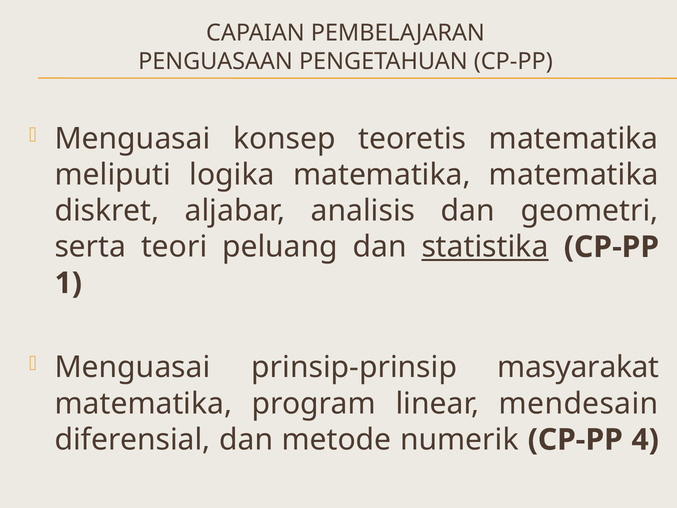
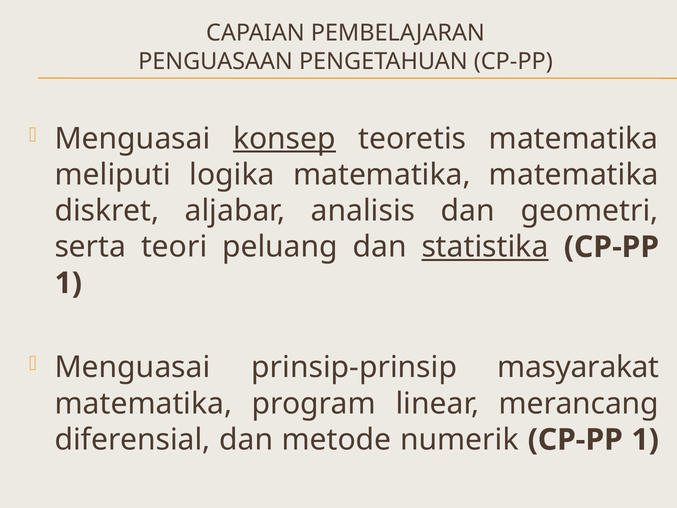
konsep underline: none -> present
mendesain: mendesain -> merancang
numerik CP-PP 4: 4 -> 1
